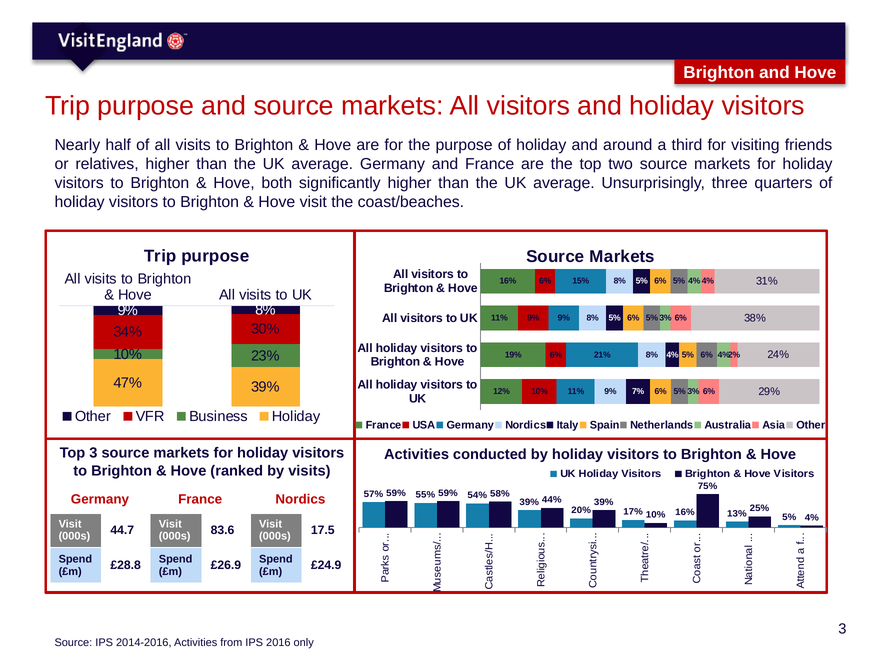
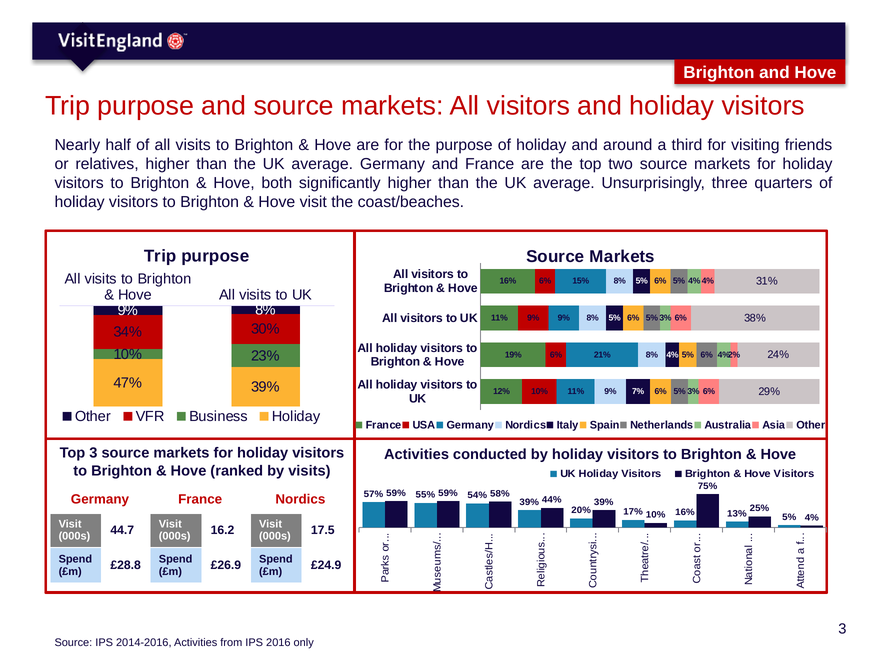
83.6: 83.6 -> 16.2
